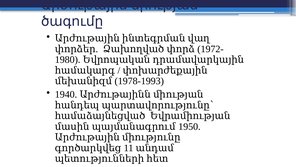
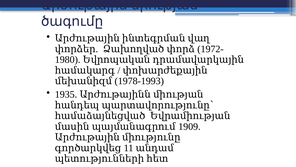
1940: 1940 -> 1935
1950: 1950 -> 1909
